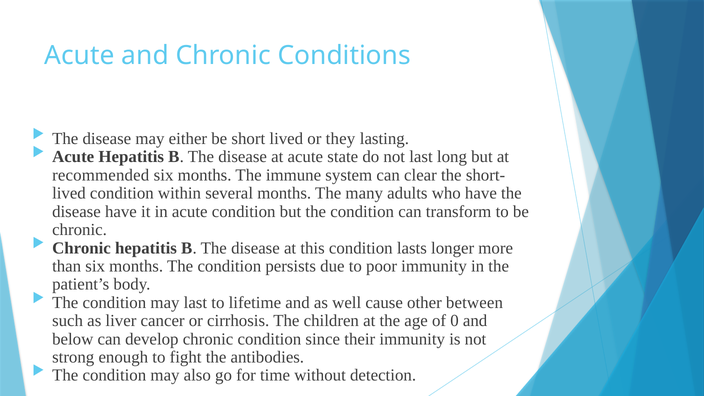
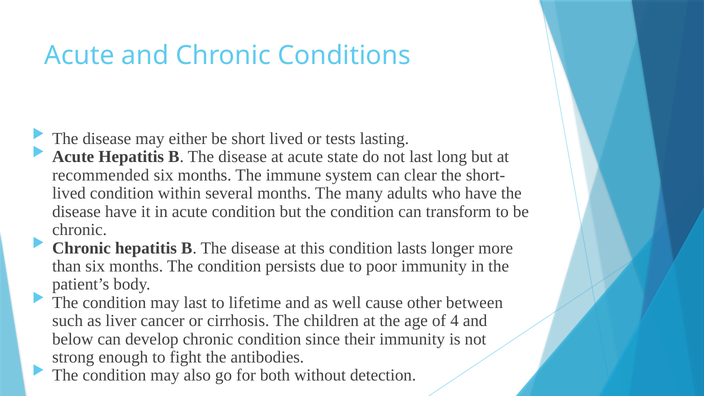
they: they -> tests
0: 0 -> 4
time: time -> both
